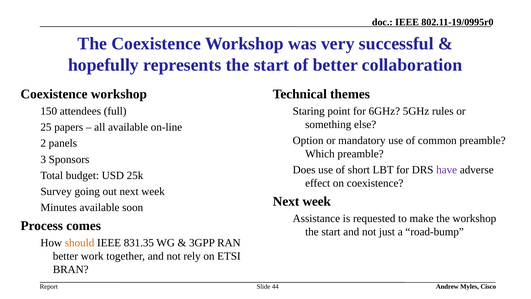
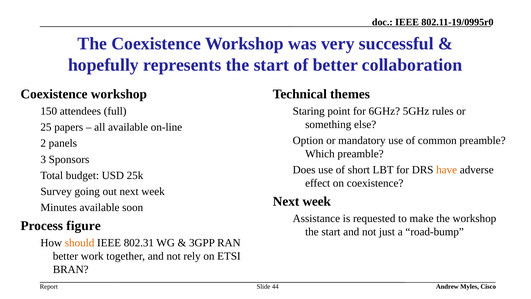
have colour: purple -> orange
comes: comes -> figure
831.35: 831.35 -> 802.31
